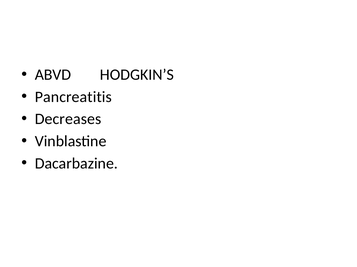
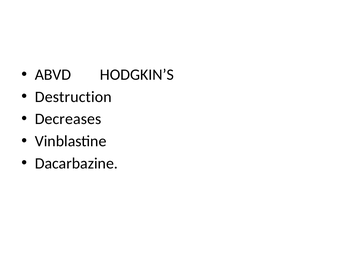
Pancreatitis: Pancreatitis -> Destruction
